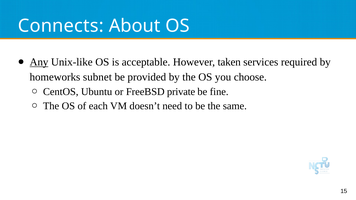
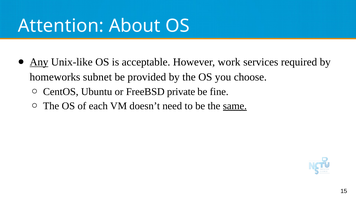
Connects: Connects -> Attention
taken: taken -> work
same underline: none -> present
